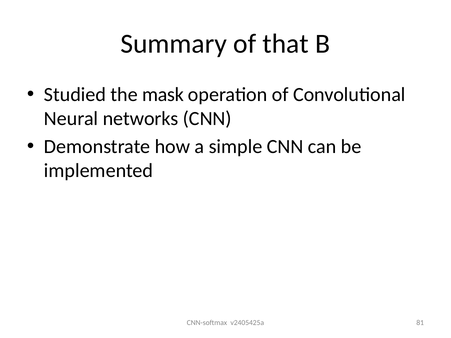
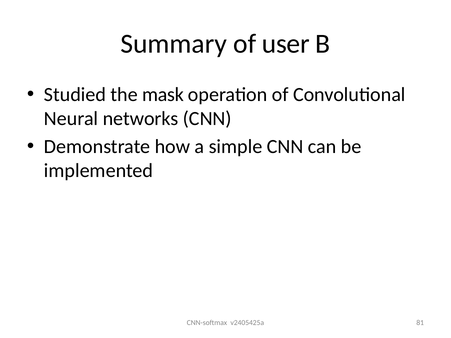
that: that -> user
